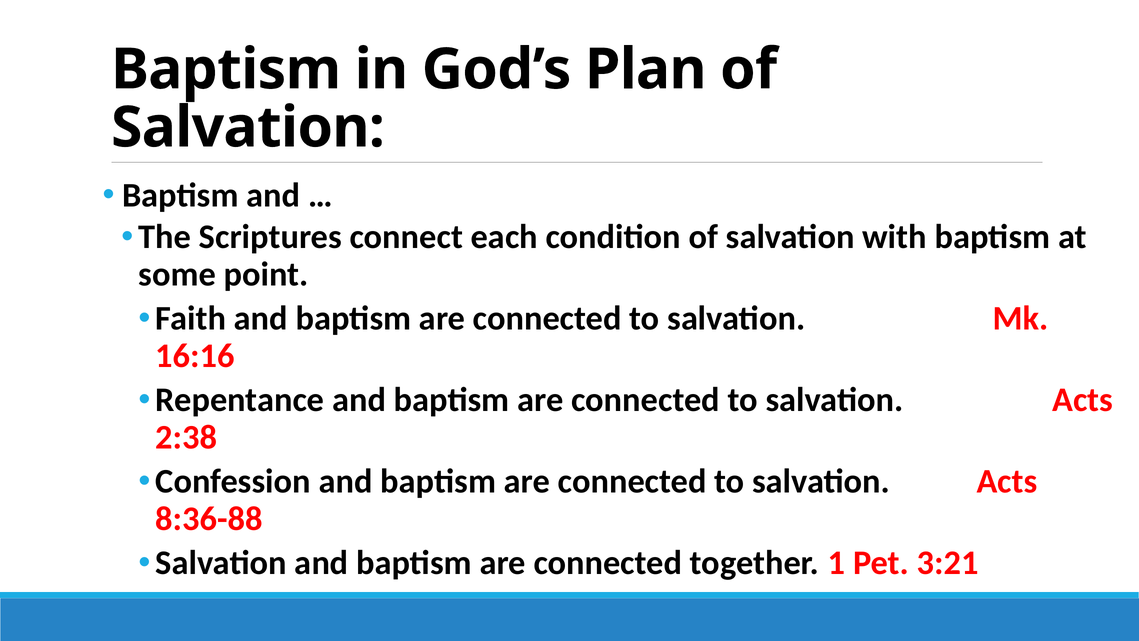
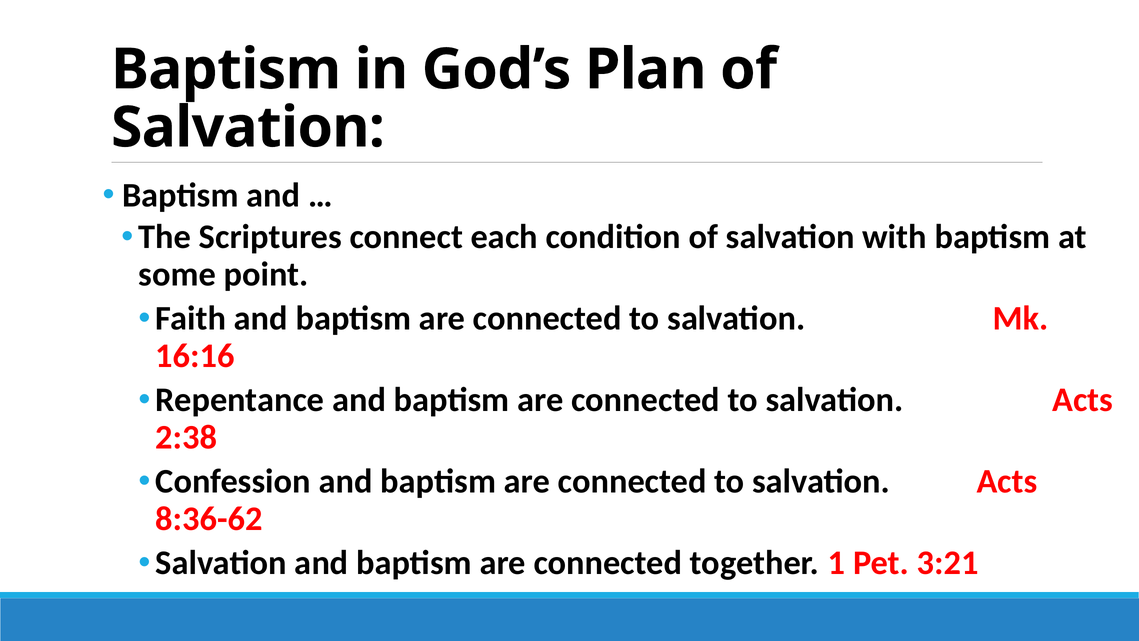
8:36-88: 8:36-88 -> 8:36-62
